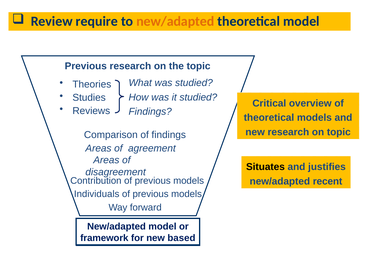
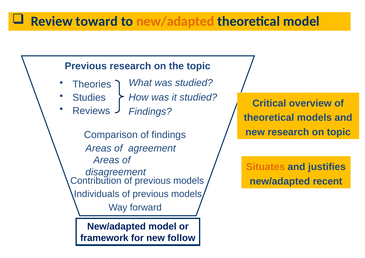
require: require -> toward
Situates colour: black -> orange
based: based -> follow
